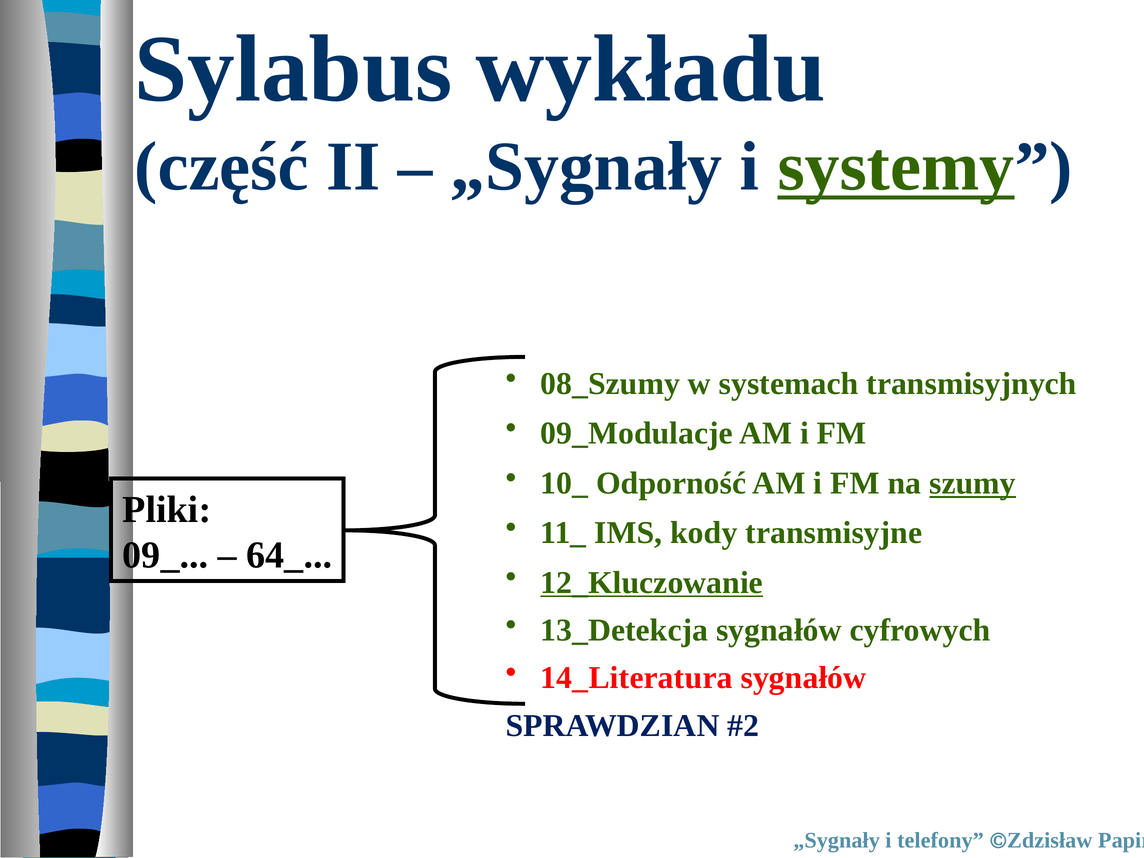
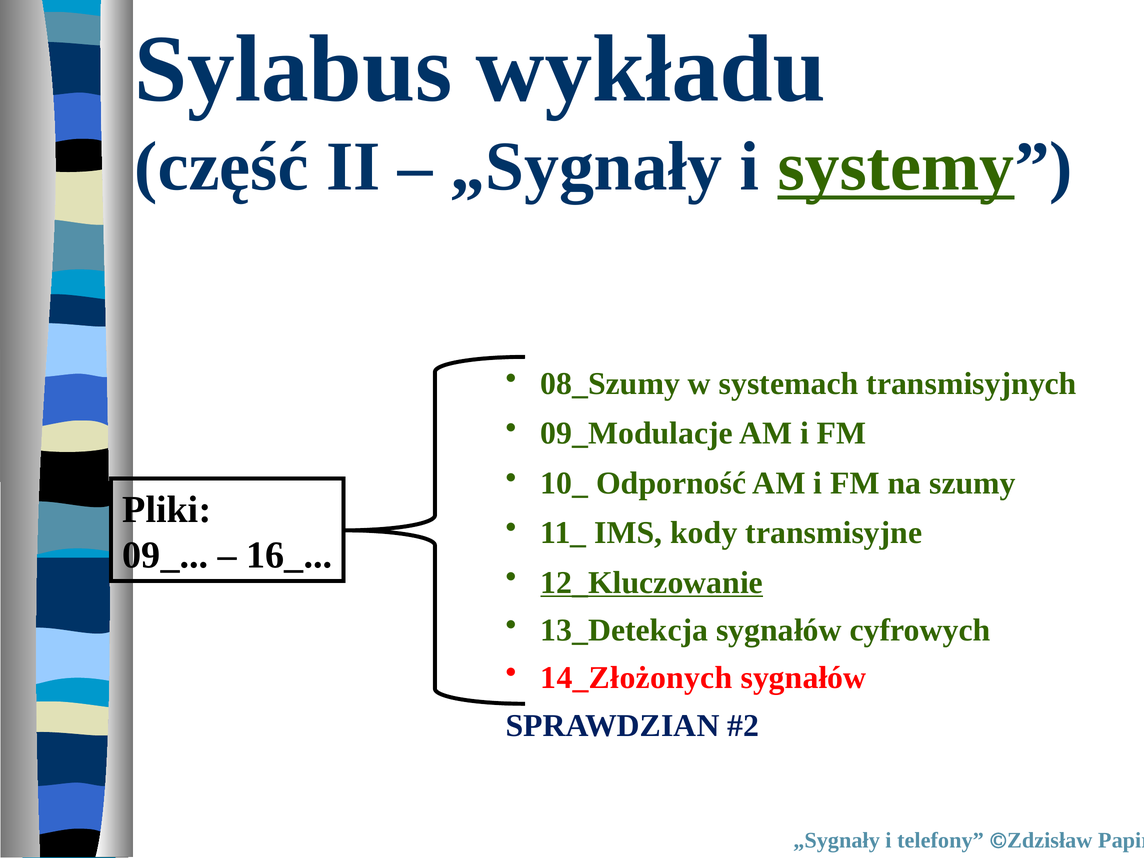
szumy underline: present -> none
64_: 64_ -> 16_
14_Literatura: 14_Literatura -> 14_Złożonych
